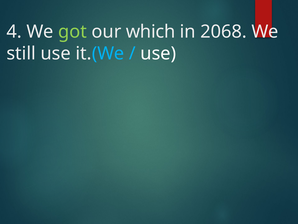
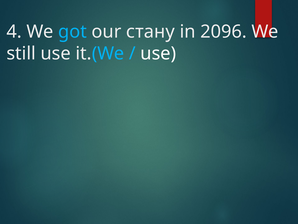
got colour: light green -> light blue
which: which -> стану
2068: 2068 -> 2096
